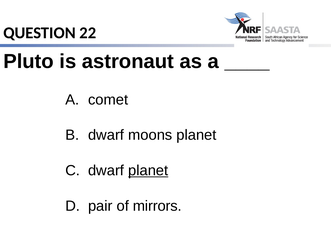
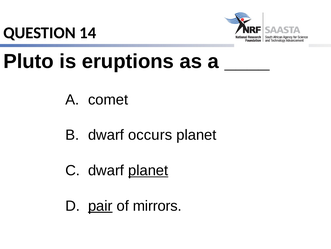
22: 22 -> 14
astronaut: astronaut -> eruptions
moons: moons -> occurs
pair underline: none -> present
